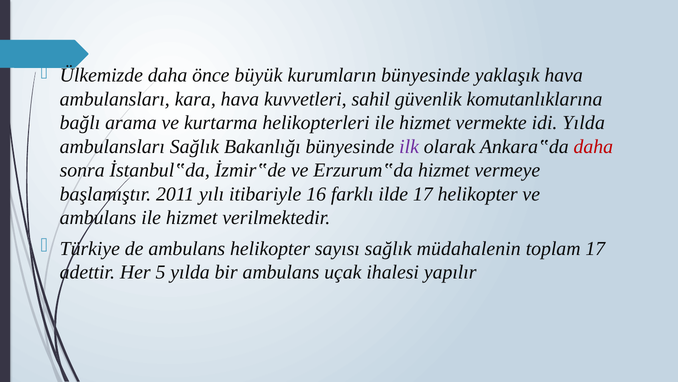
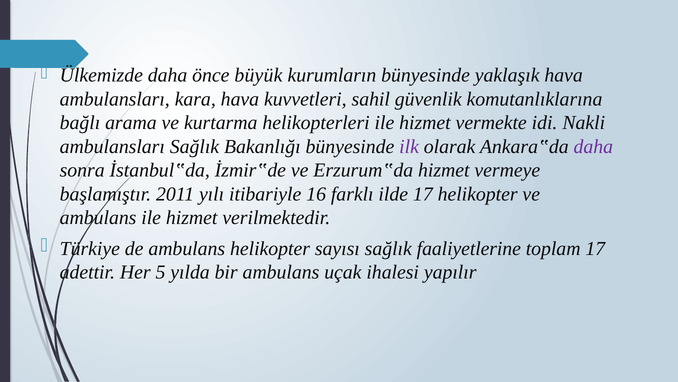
idi Yılda: Yılda -> Nakli
daha at (593, 146) colour: red -> purple
müdahalenin: müdahalenin -> faaliyetlerine
